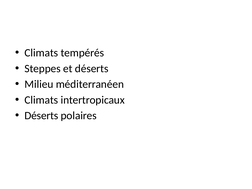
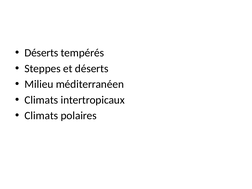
Climats at (41, 53): Climats -> Déserts
Déserts at (41, 116): Déserts -> Climats
